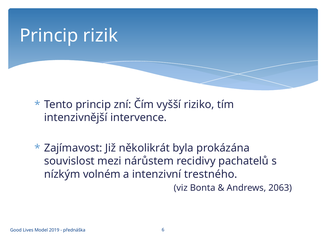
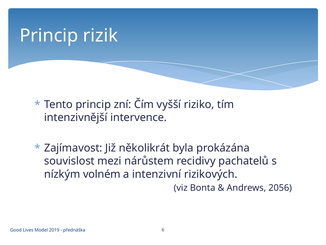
trestného: trestného -> rizikových
2063: 2063 -> 2056
